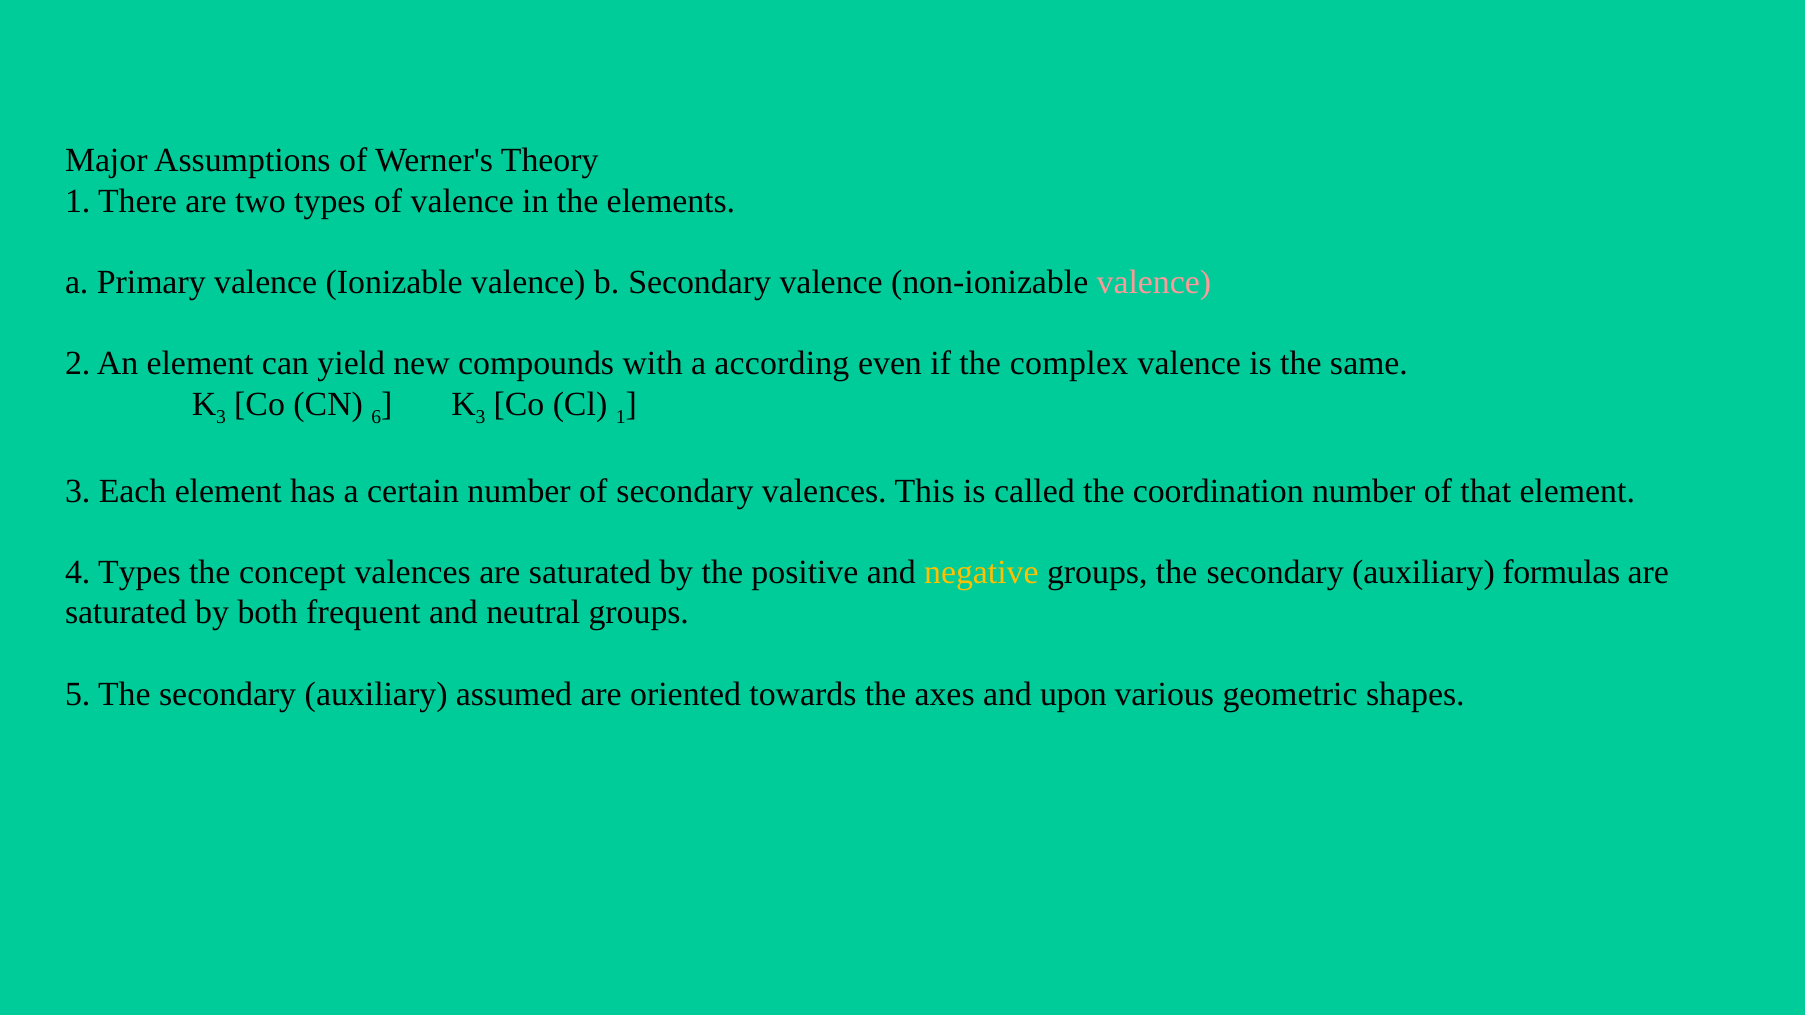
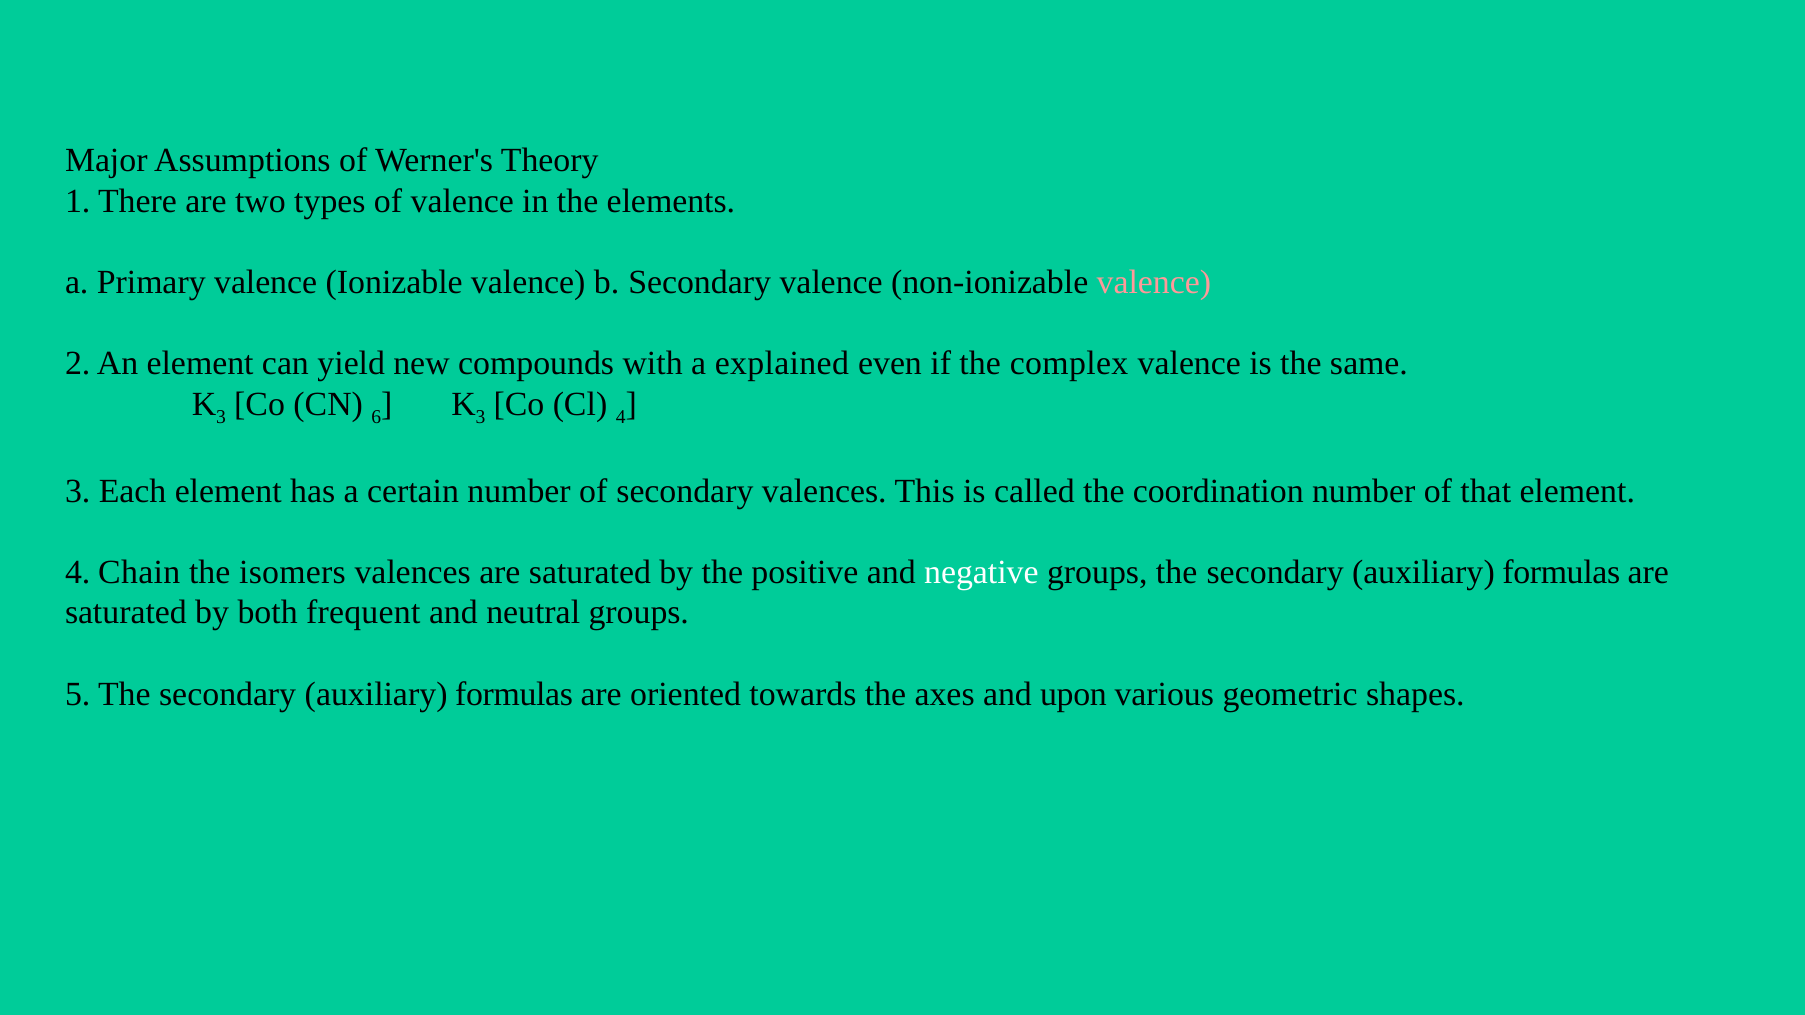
according: according -> explained
Cl 1: 1 -> 4
4 Types: Types -> Chain
concept: concept -> isomers
negative colour: yellow -> white
assumed at (514, 694): assumed -> formulas
